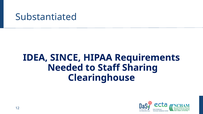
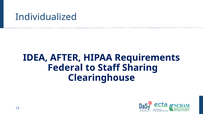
Substantiated: Substantiated -> Individualized
SINCE: SINCE -> AFTER
Needed: Needed -> Federal
